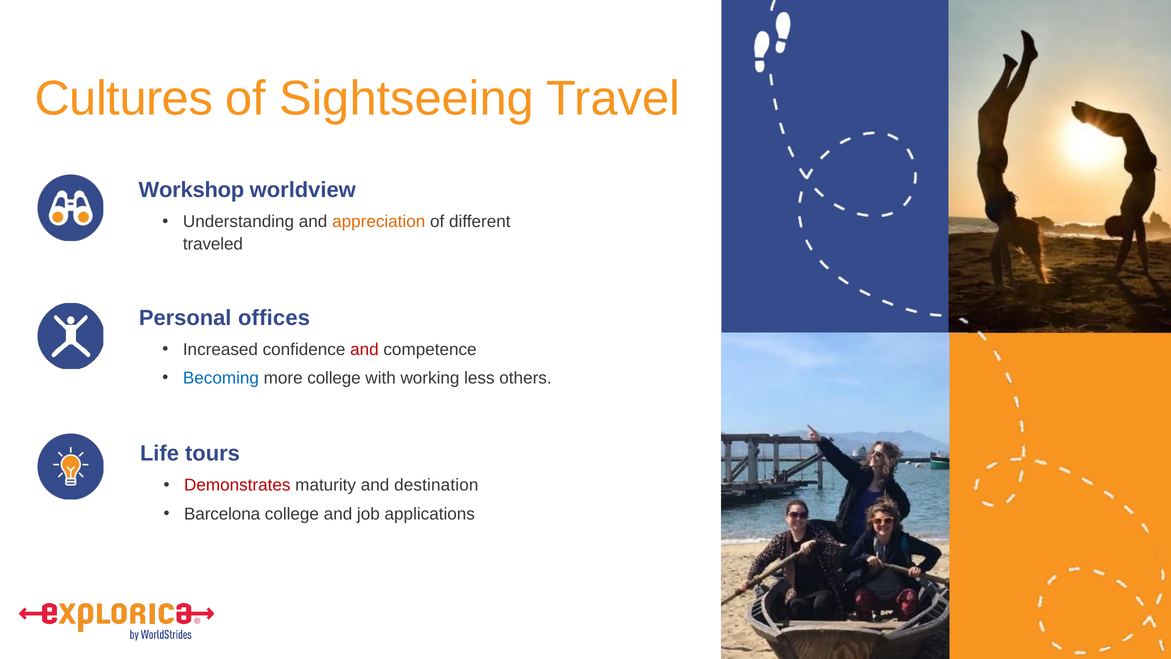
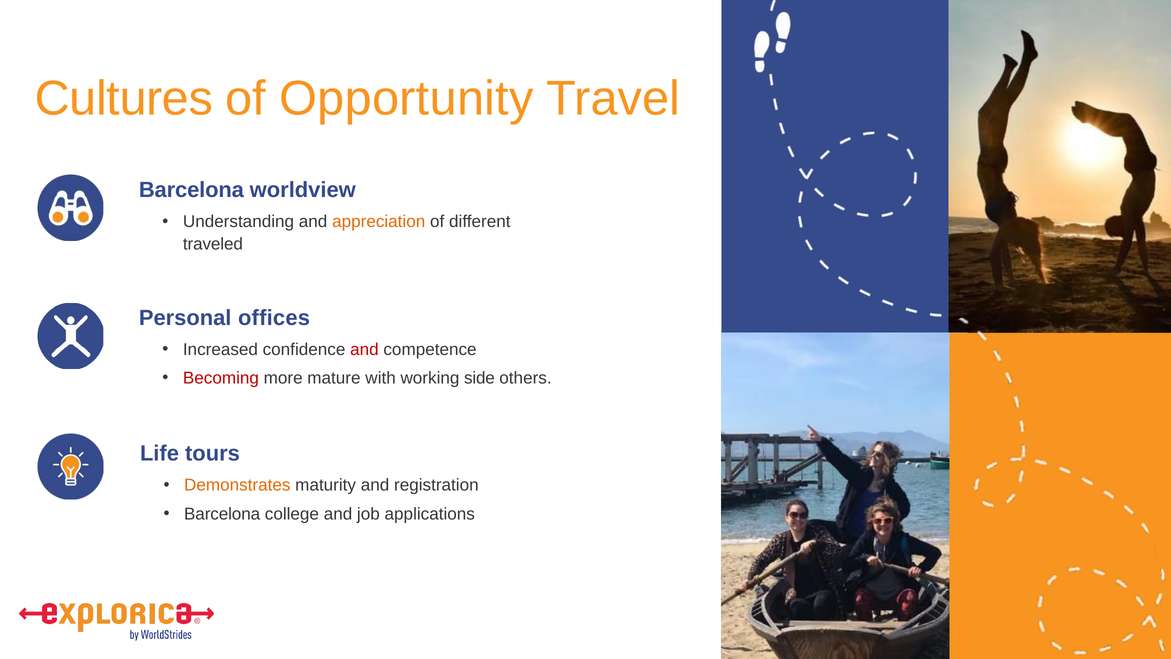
Sightseeing: Sightseeing -> Opportunity
Workshop at (191, 190): Workshop -> Barcelona
Becoming colour: blue -> red
more college: college -> mature
less: less -> side
Demonstrates colour: red -> orange
destination: destination -> registration
